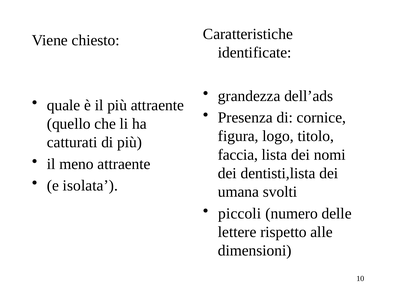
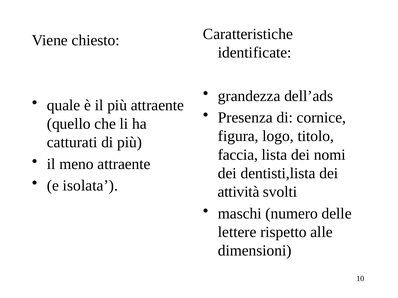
umana: umana -> attività
piccoli: piccoli -> maschi
